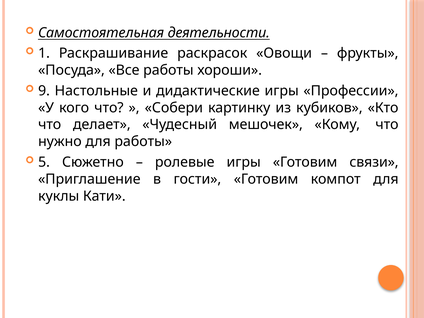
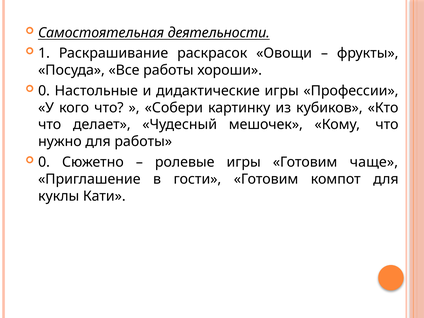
9 at (44, 91): 9 -> 0
5 at (44, 162): 5 -> 0
связи: связи -> чаще
